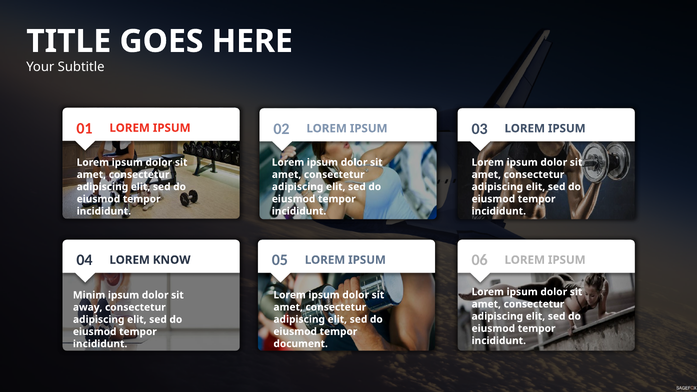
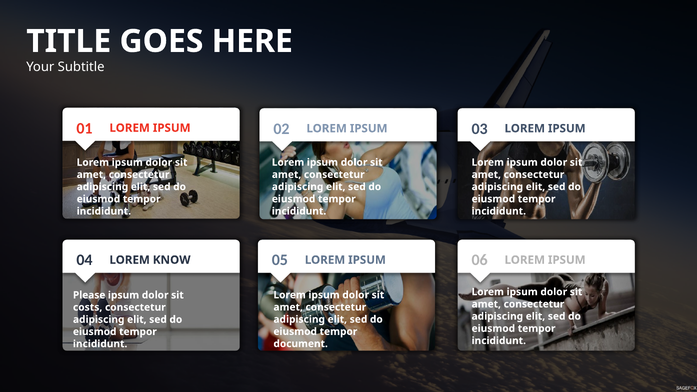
Minim: Minim -> Please
away: away -> costs
